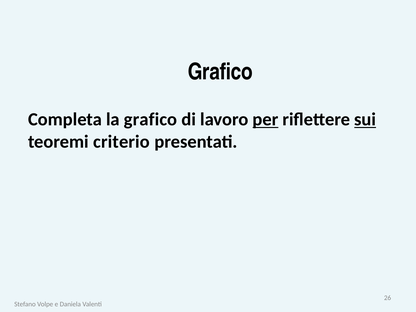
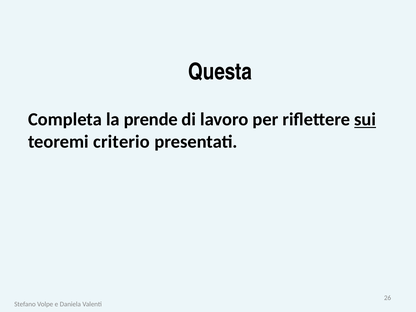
Grafico at (220, 72): Grafico -> Questa
la grafico: grafico -> prende
per underline: present -> none
